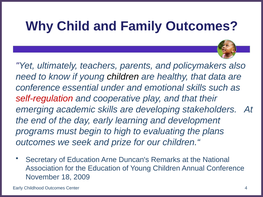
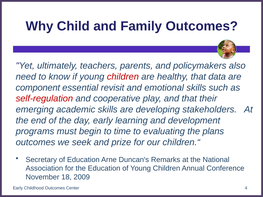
children at (123, 77) colour: black -> red
conference at (38, 88): conference -> component
under: under -> revisit
high: high -> time
